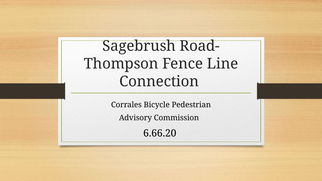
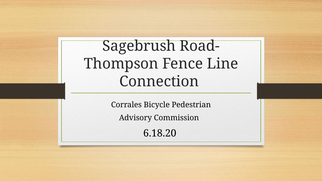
6.66.20: 6.66.20 -> 6.18.20
